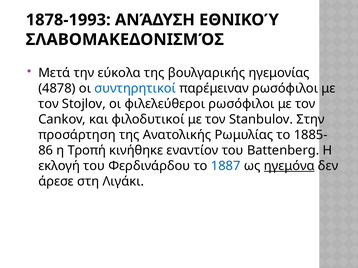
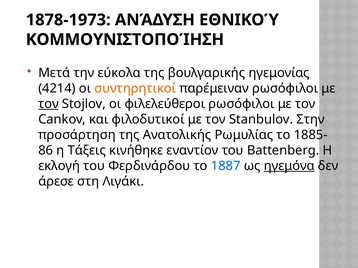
1878-1993: 1878-1993 -> 1878-1973
ΣΛΑΒΟΜΑΚΕΔΟΝΙΣΜΌΣ: ΣΛΑΒΟΜΑΚΕΔΟΝΙΣΜΌΣ -> ΚΟΜΜΟΥΝΙΣΤΟΠΟΊΗΣΗ
4878: 4878 -> 4214
συντηρητικοί colour: blue -> orange
τον at (48, 104) underline: none -> present
Τροπή: Τροπή -> Τάξεις
